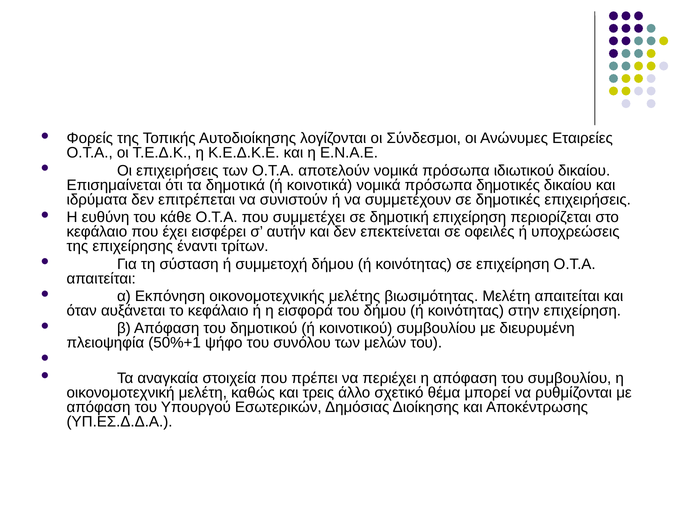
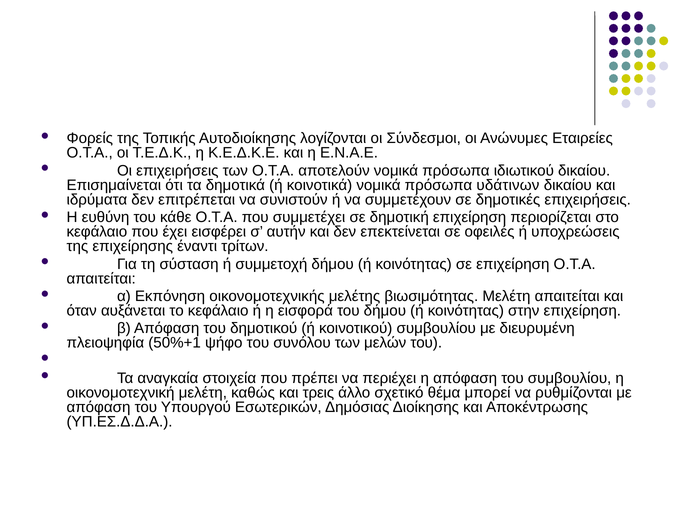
πρόσωπα δημοτικές: δημοτικές -> υδάτινων
